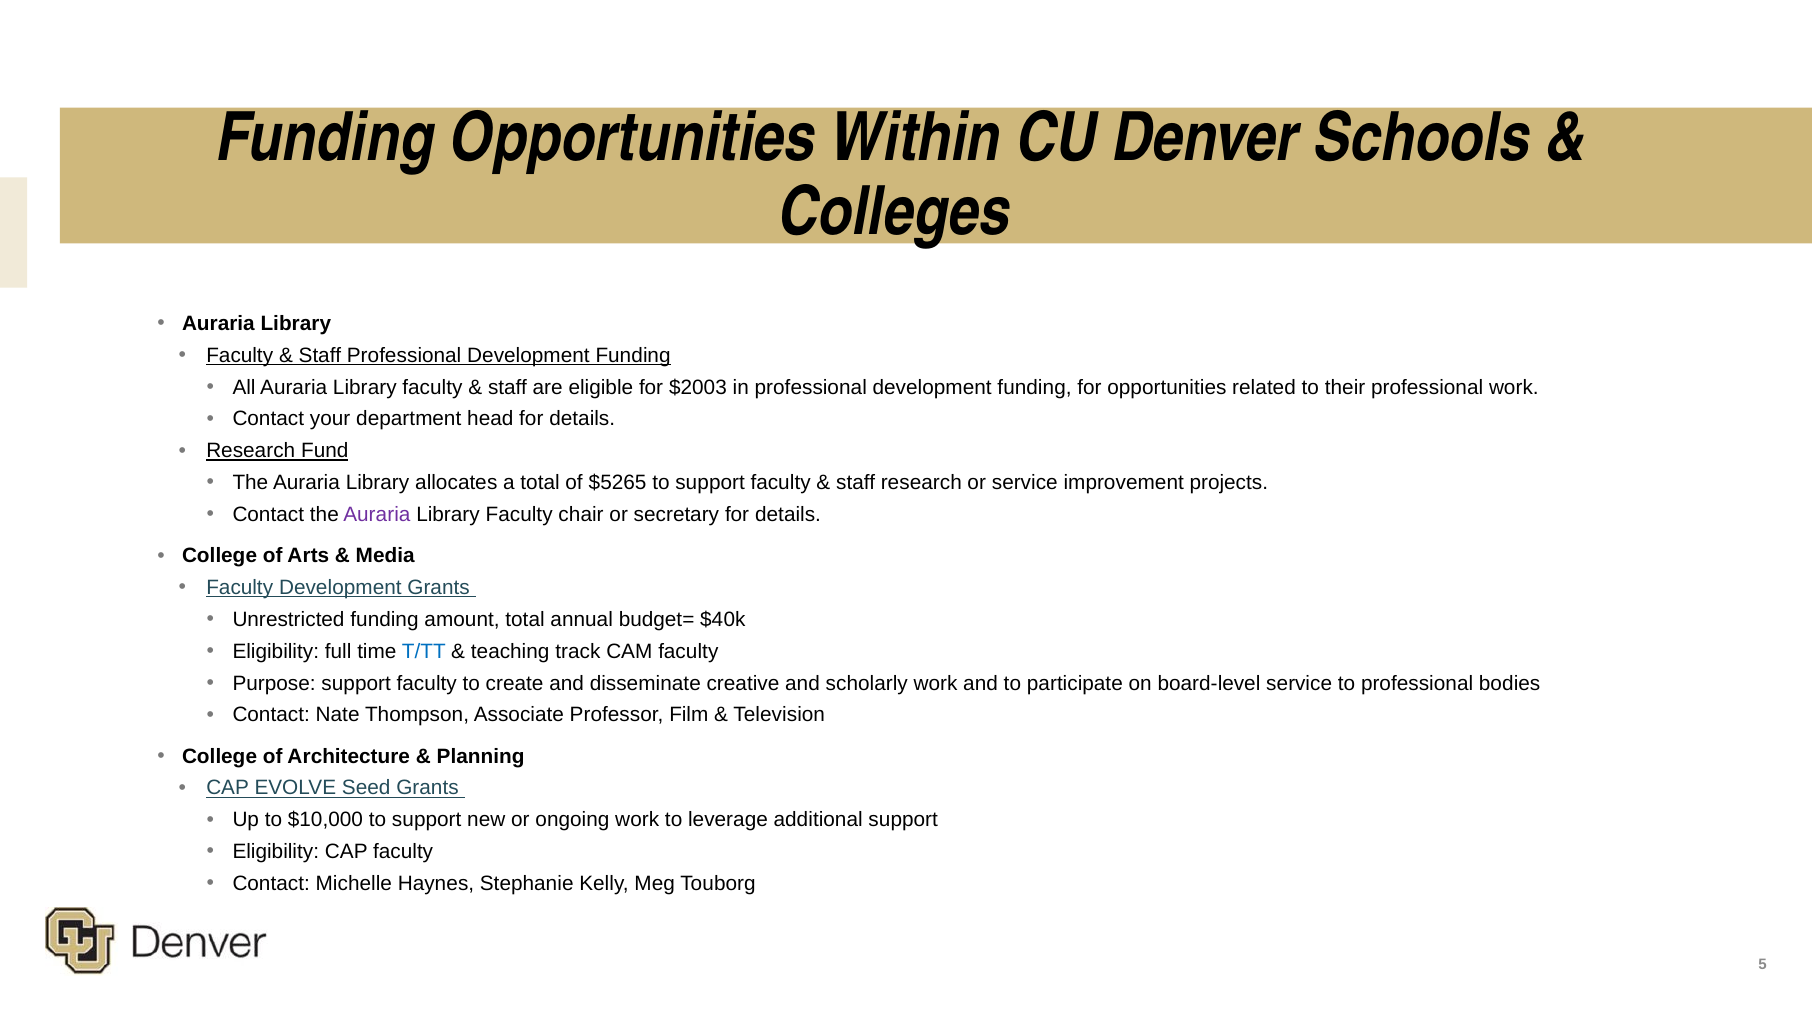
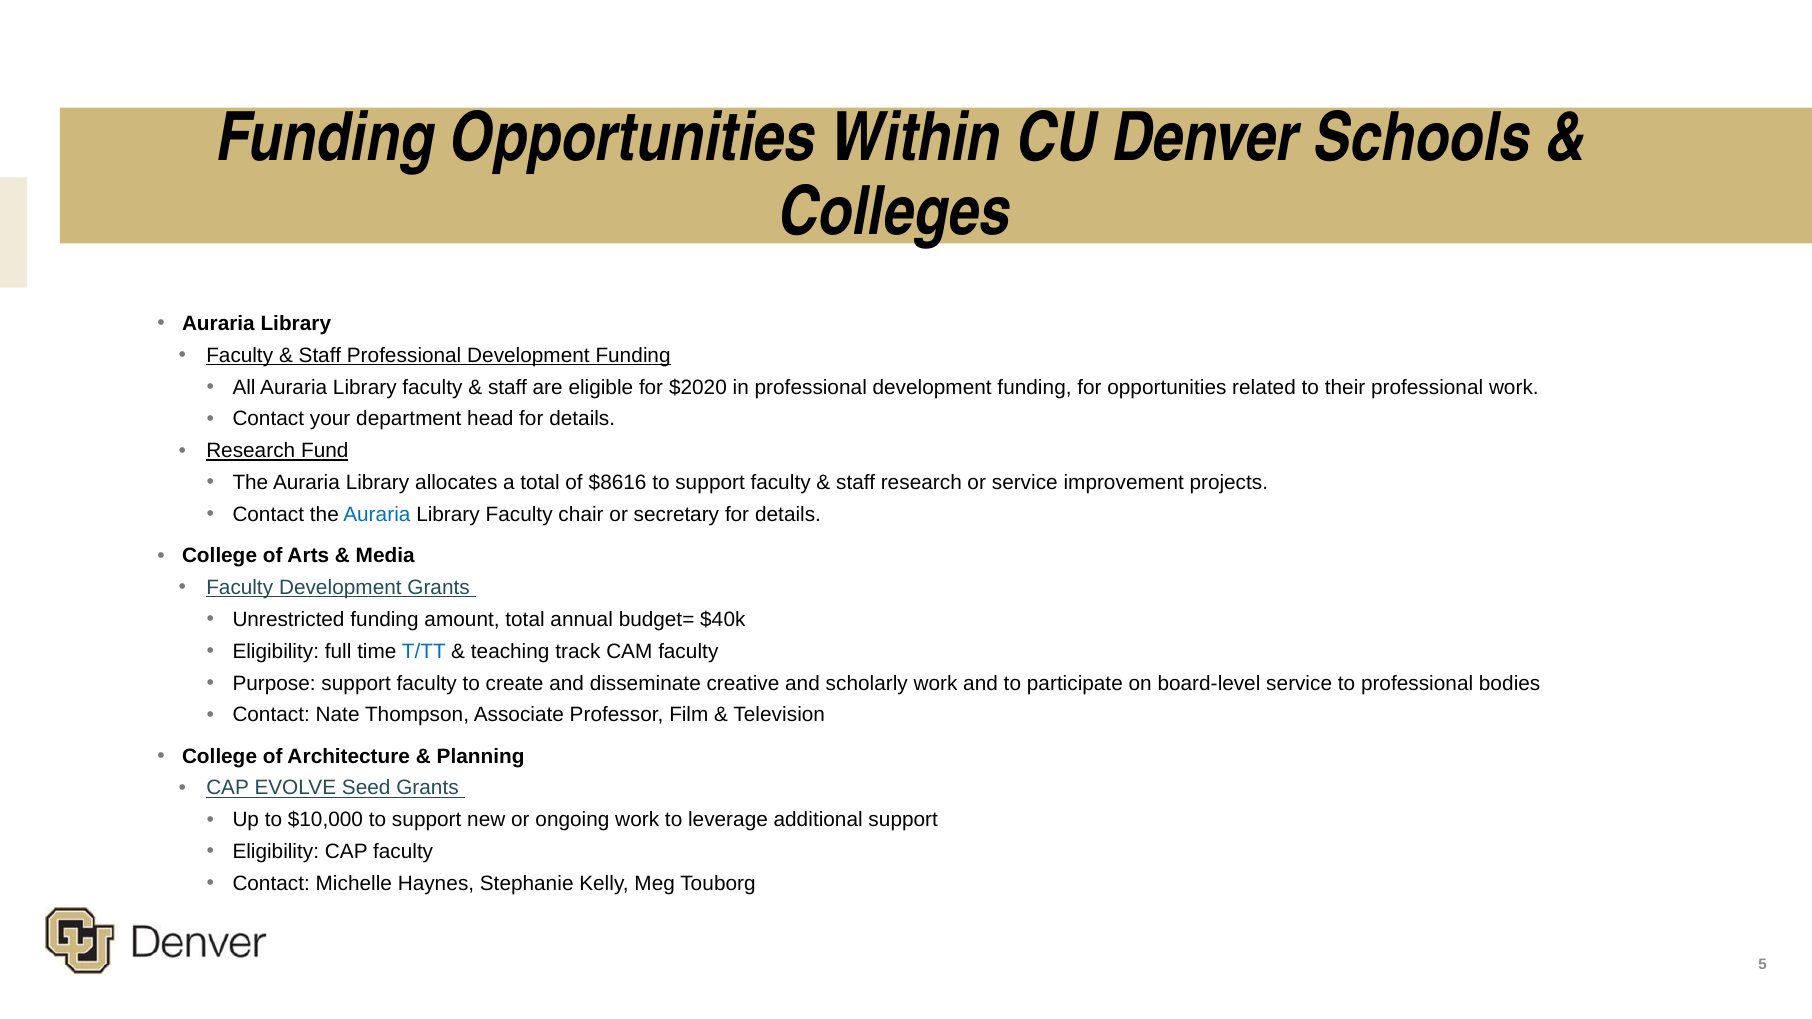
$2003: $2003 -> $2020
$5265: $5265 -> $8616
Auraria at (377, 515) colour: purple -> blue
